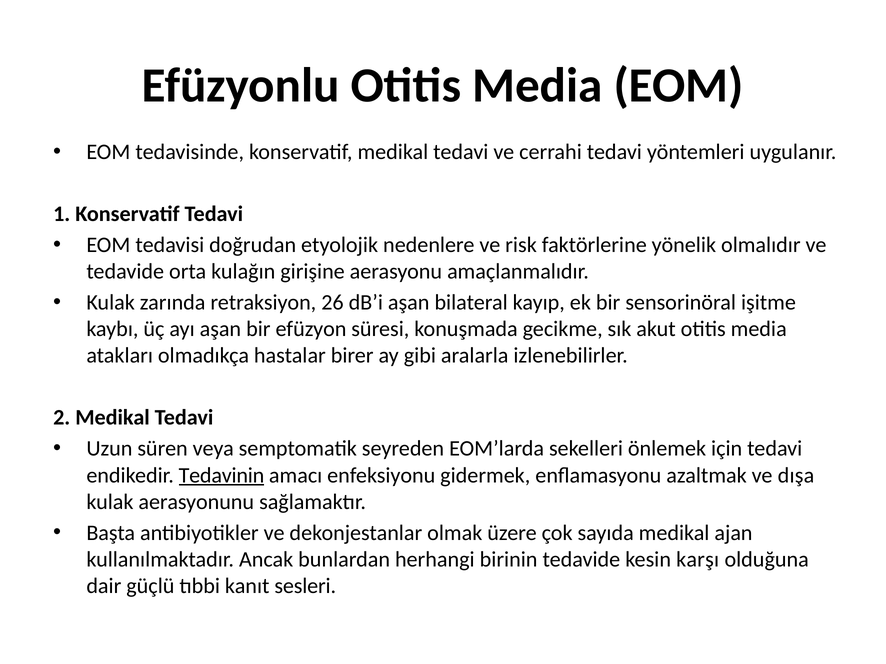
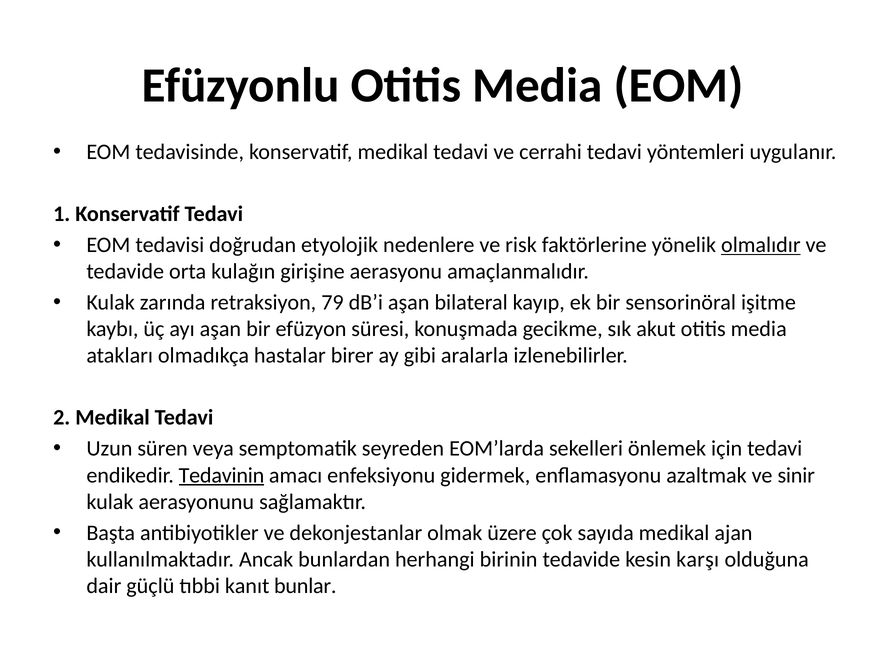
olmalıdır underline: none -> present
26: 26 -> 79
dışa: dışa -> sinir
sesleri: sesleri -> bunlar
